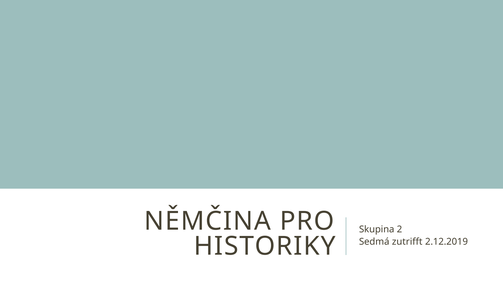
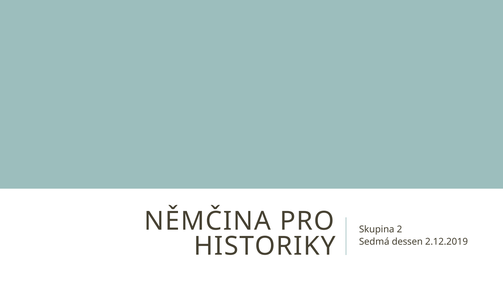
zutrifft: zutrifft -> dessen
